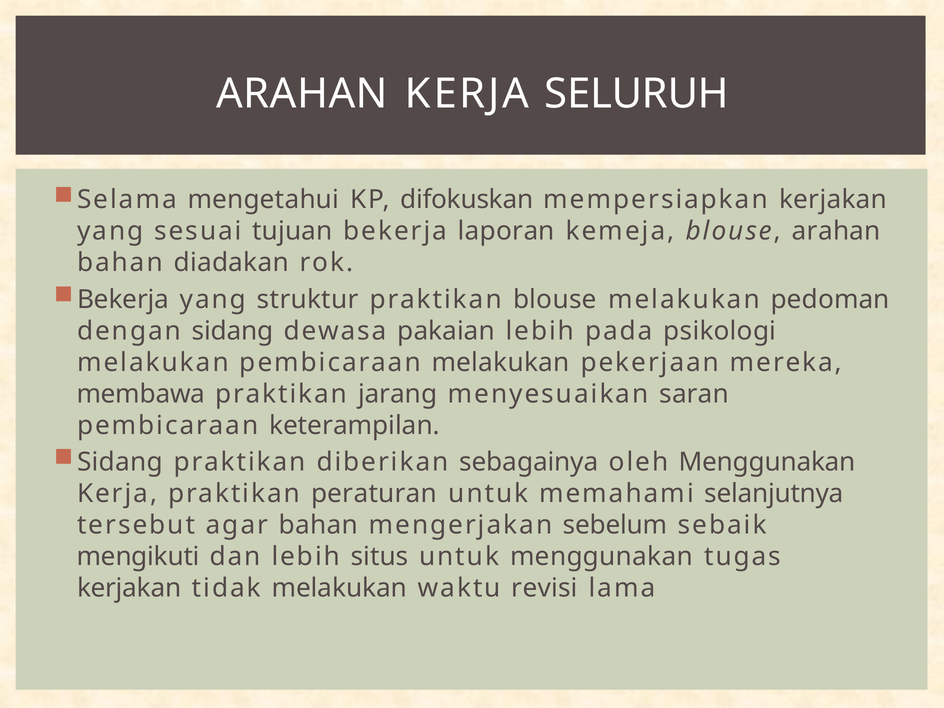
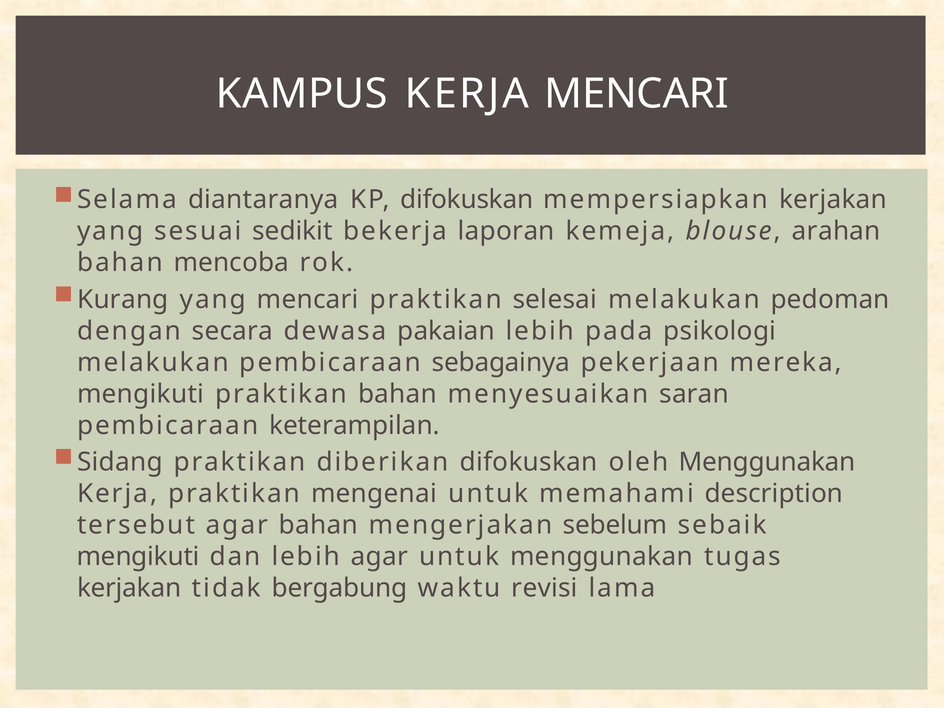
ARAHAN at (302, 94): ARAHAN -> KAMPUS
KERJA SELURUH: SELURUH -> MENCARI
mengetahui: mengetahui -> diantaranya
tujuan: tujuan -> sedikit
diadakan: diadakan -> mencoba
Bekerja at (123, 299): Bekerja -> Kurang
yang struktur: struktur -> mencari
praktikan blouse: blouse -> selesai
dengan sidang: sidang -> secara
pembicaraan melakukan: melakukan -> sebagainya
membawa at (141, 394): membawa -> mengikuti
praktikan jarang: jarang -> bahan
diberikan sebagainya: sebagainya -> difokuskan
peraturan: peraturan -> mengenai
selanjutnya: selanjutnya -> description
lebih situs: situs -> agar
tidak melakukan: melakukan -> bergabung
